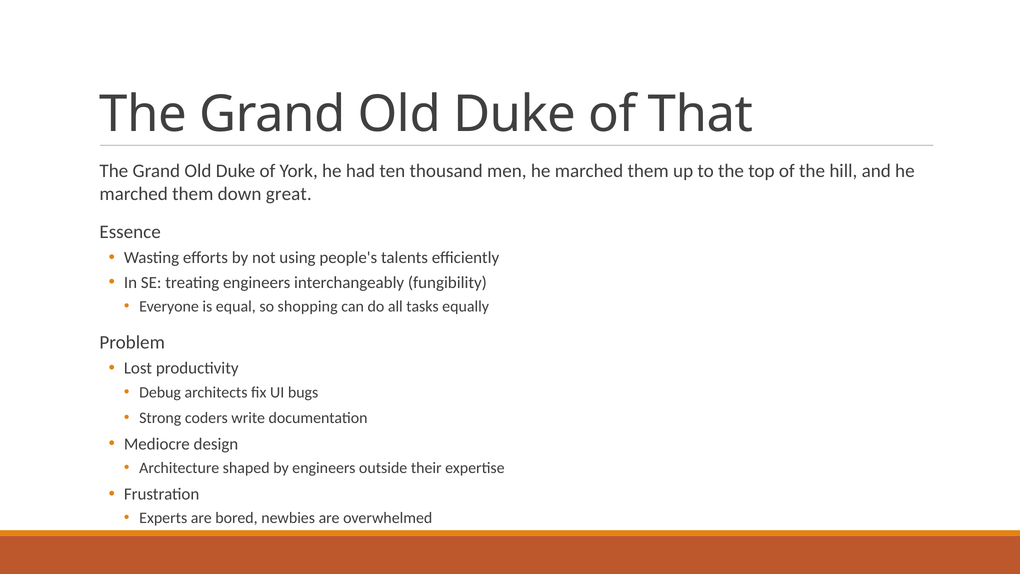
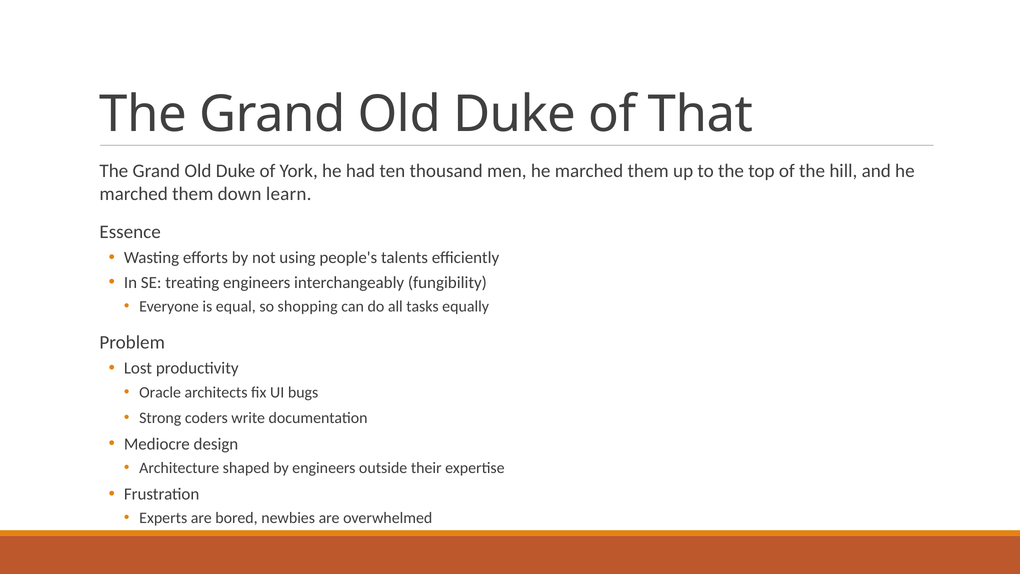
great: great -> learn
Debug: Debug -> Oracle
